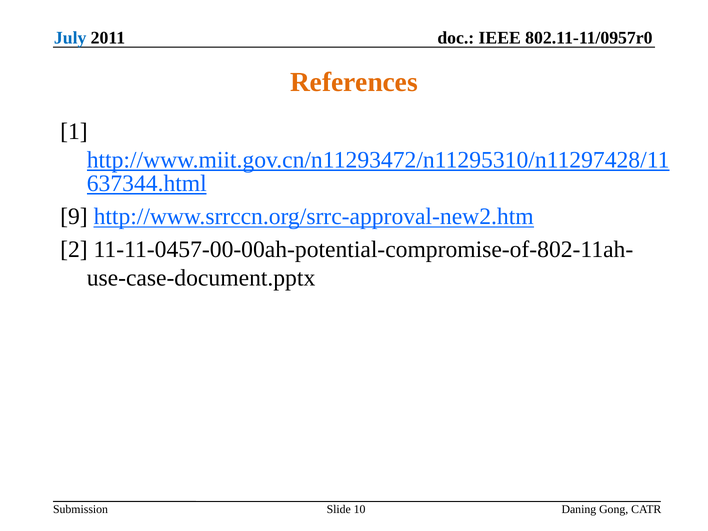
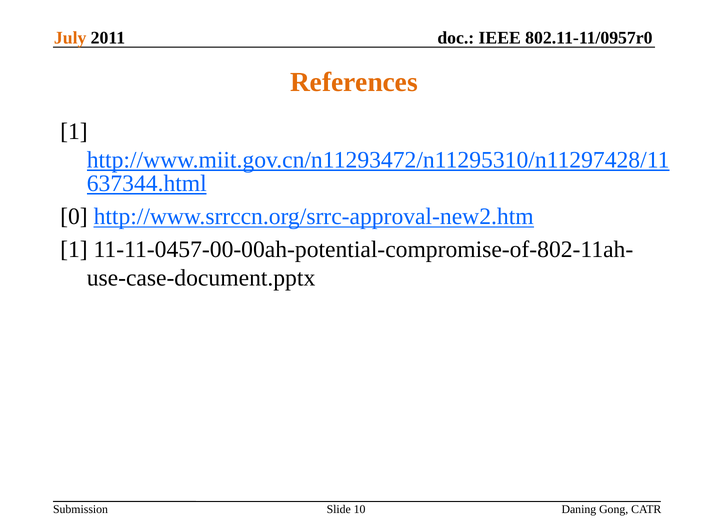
July colour: blue -> orange
9: 9 -> 0
2 at (74, 249): 2 -> 1
